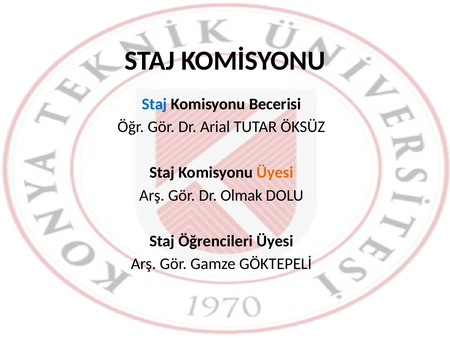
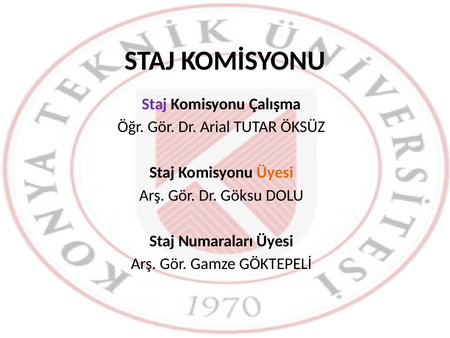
Staj at (154, 104) colour: blue -> purple
Becerisi: Becerisi -> Çalışma
Olmak: Olmak -> Göksu
Öğrencileri: Öğrencileri -> Numaraları
